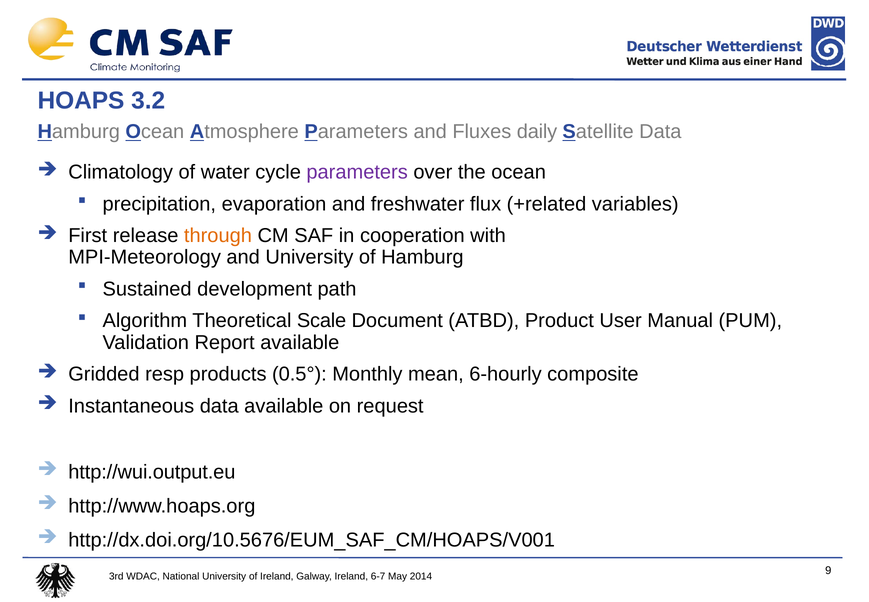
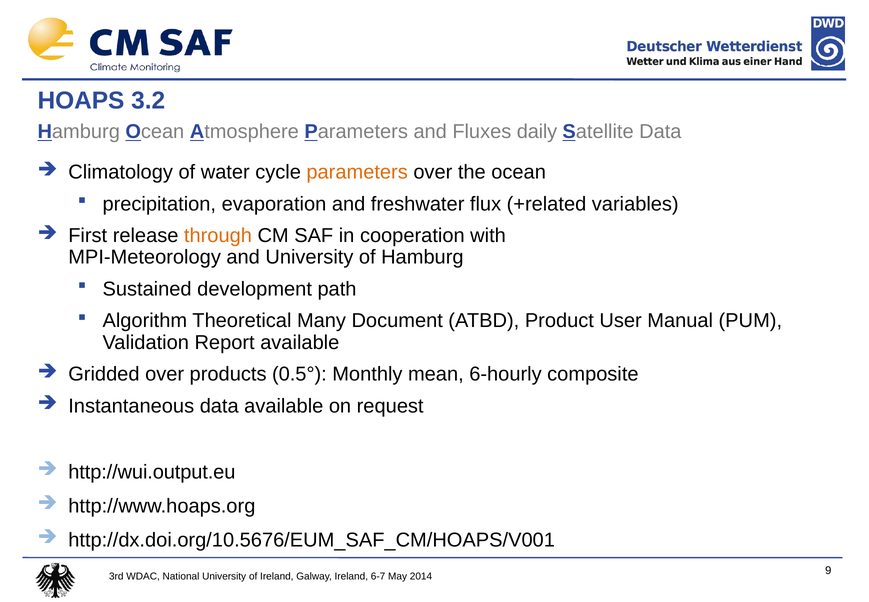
parameters at (357, 172) colour: purple -> orange
Scale: Scale -> Many
Gridded resp: resp -> over
